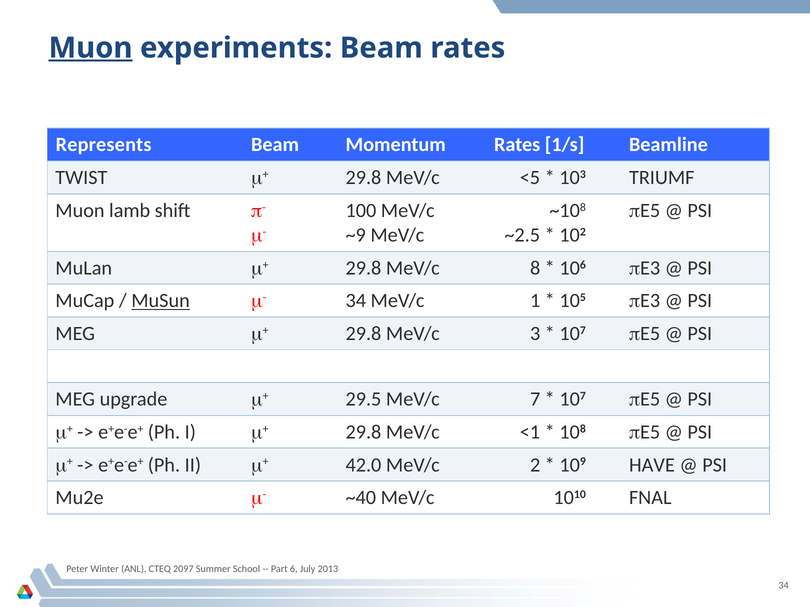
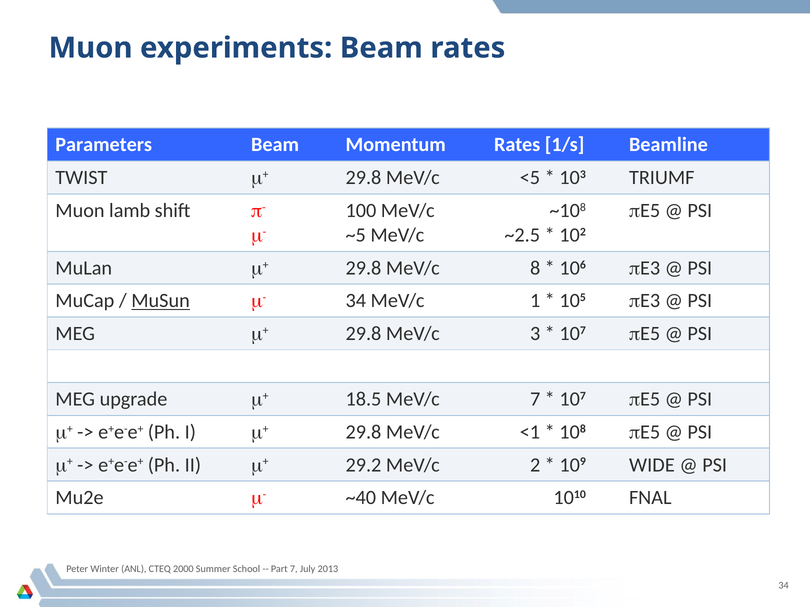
Muon at (91, 48) underline: present -> none
Represents: Represents -> Parameters
~9: ~9 -> ~5
29.5: 29.5 -> 18.5
42.0: 42.0 -> 29.2
HAVE: HAVE -> WIDE
2097: 2097 -> 2000
Part 6: 6 -> 7
